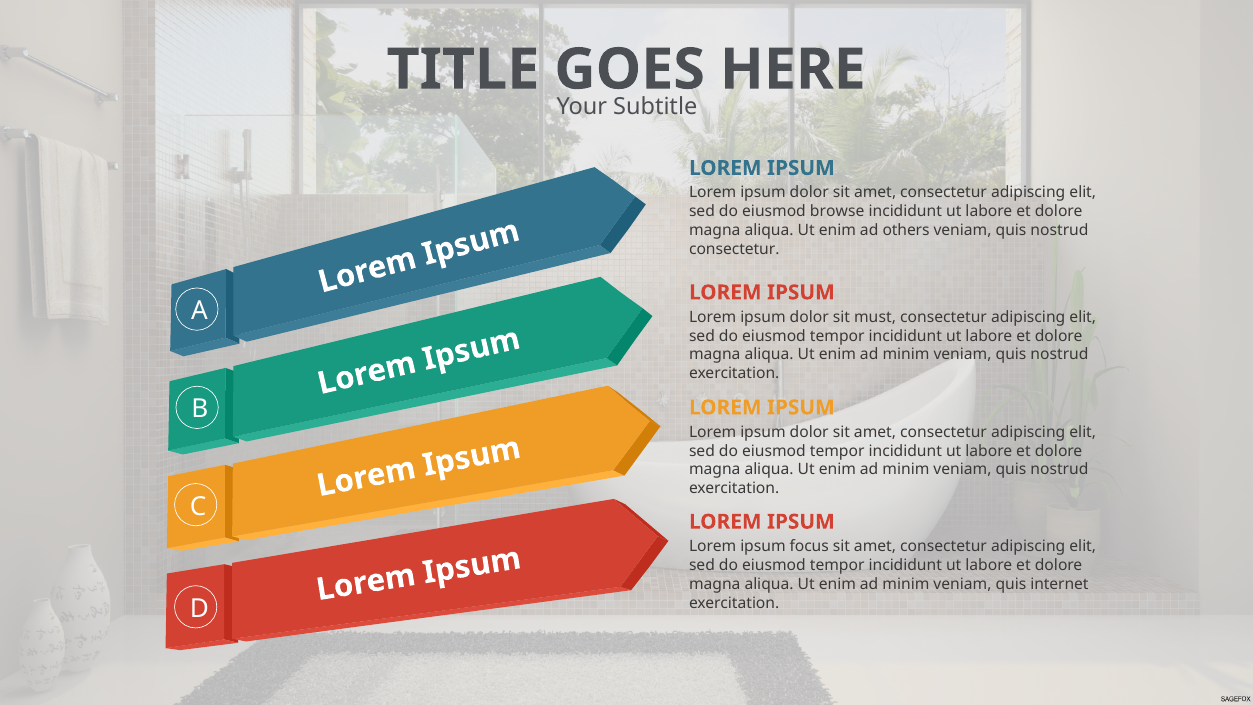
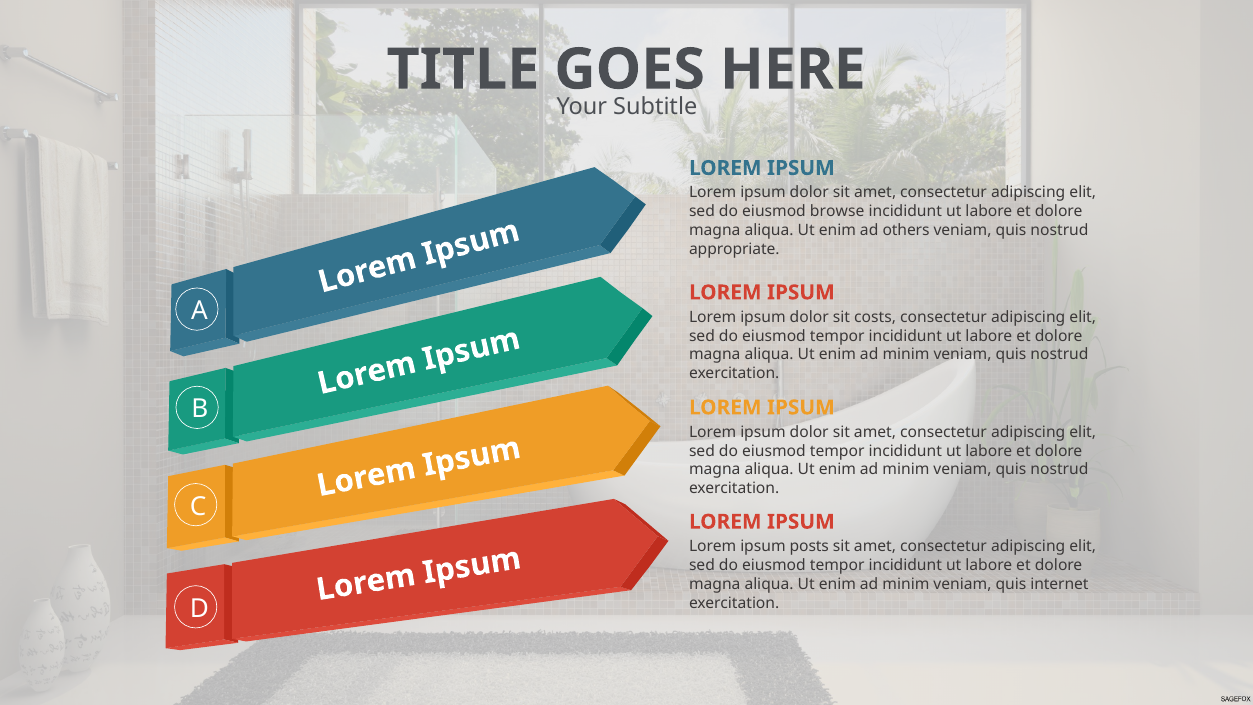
consectetur at (734, 249): consectetur -> appropriate
must: must -> costs
focus: focus -> posts
